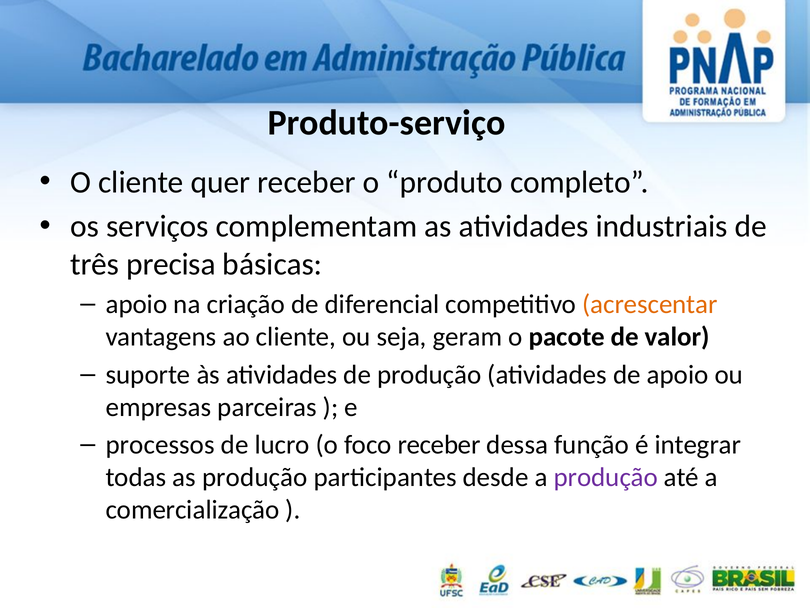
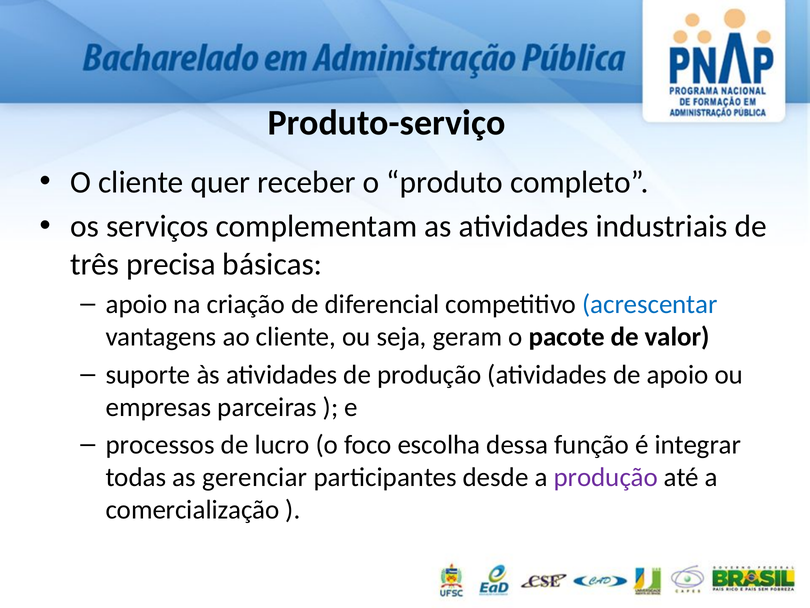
acrescentar colour: orange -> blue
foco receber: receber -> escolha
as produção: produção -> gerenciar
